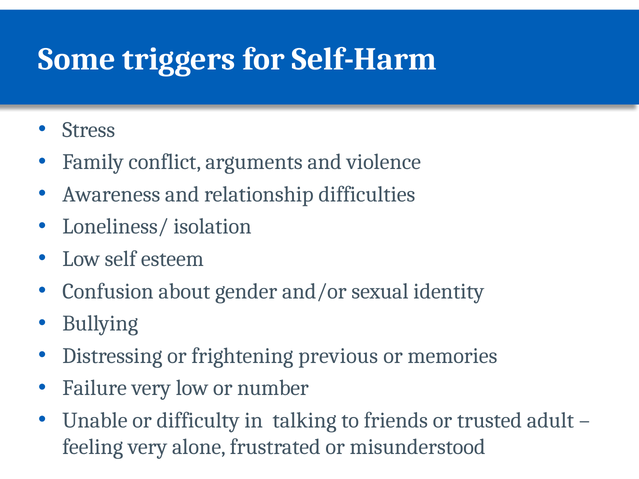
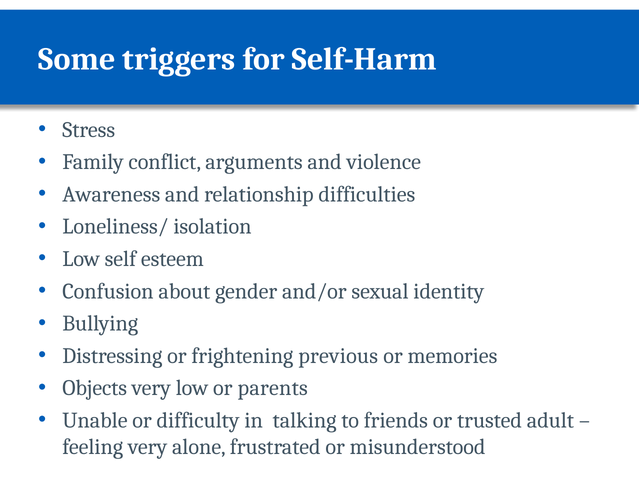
Failure: Failure -> Objects
number: number -> parents
